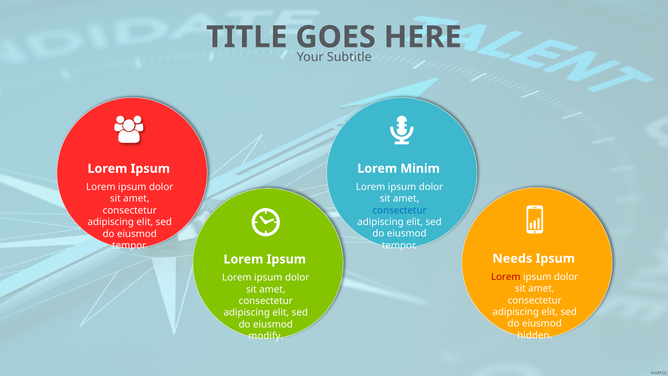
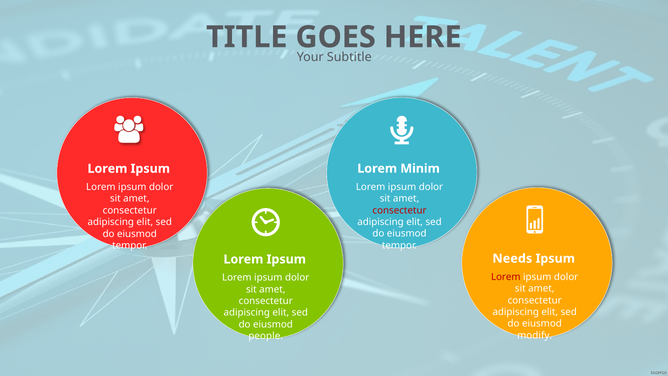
consectetur at (400, 210) colour: blue -> red
hidden: hidden -> modify
modify: modify -> people
